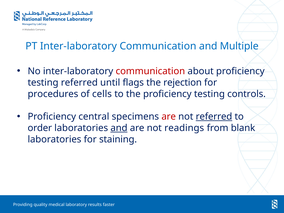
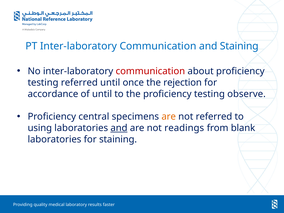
and Multiple: Multiple -> Staining
flags: flags -> once
procedures: procedures -> accordance
of cells: cells -> until
controls: controls -> observe
are at (169, 117) colour: red -> orange
referred at (214, 117) underline: present -> none
order: order -> using
